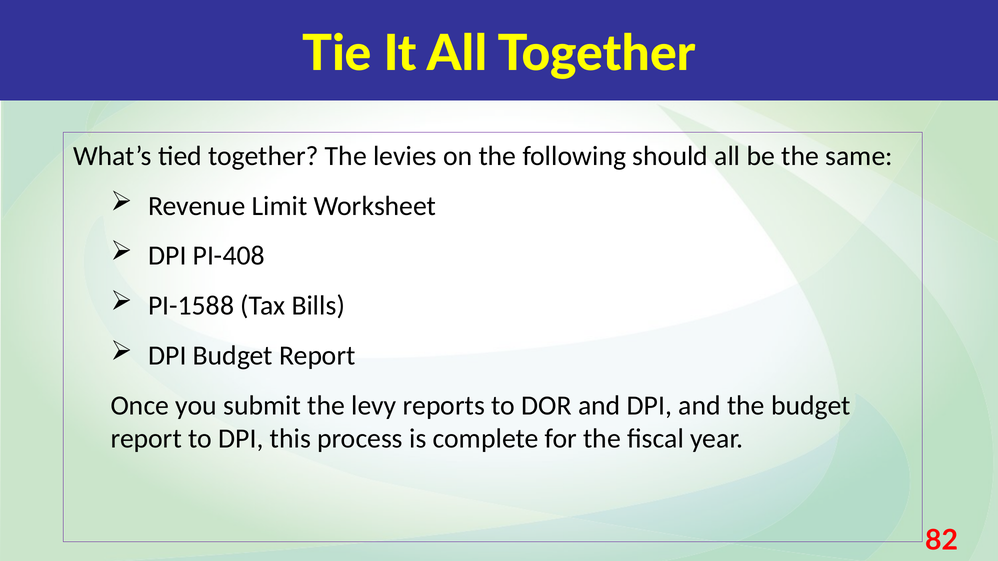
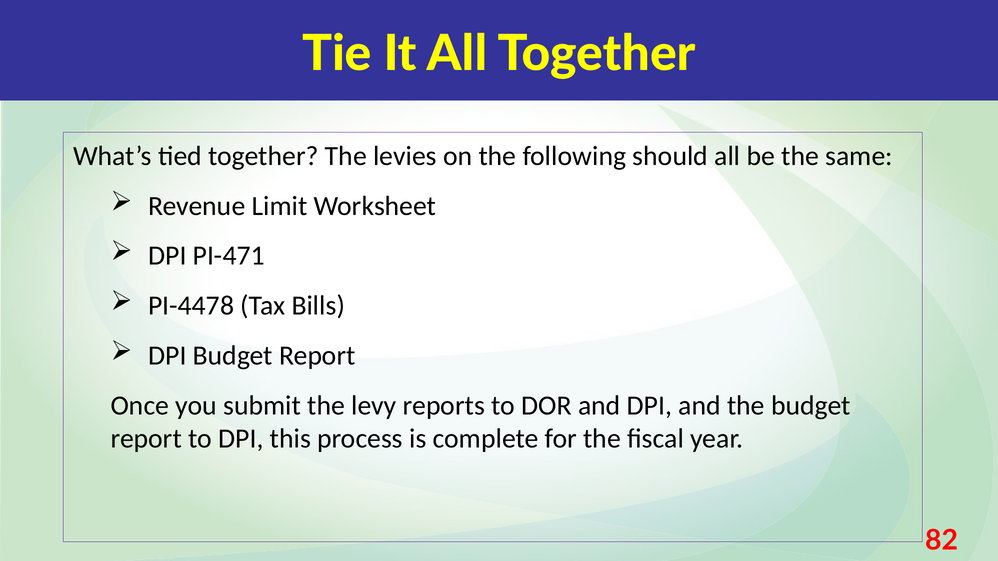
PI-408: PI-408 -> PI-471
PI-1588: PI-1588 -> PI-4478
